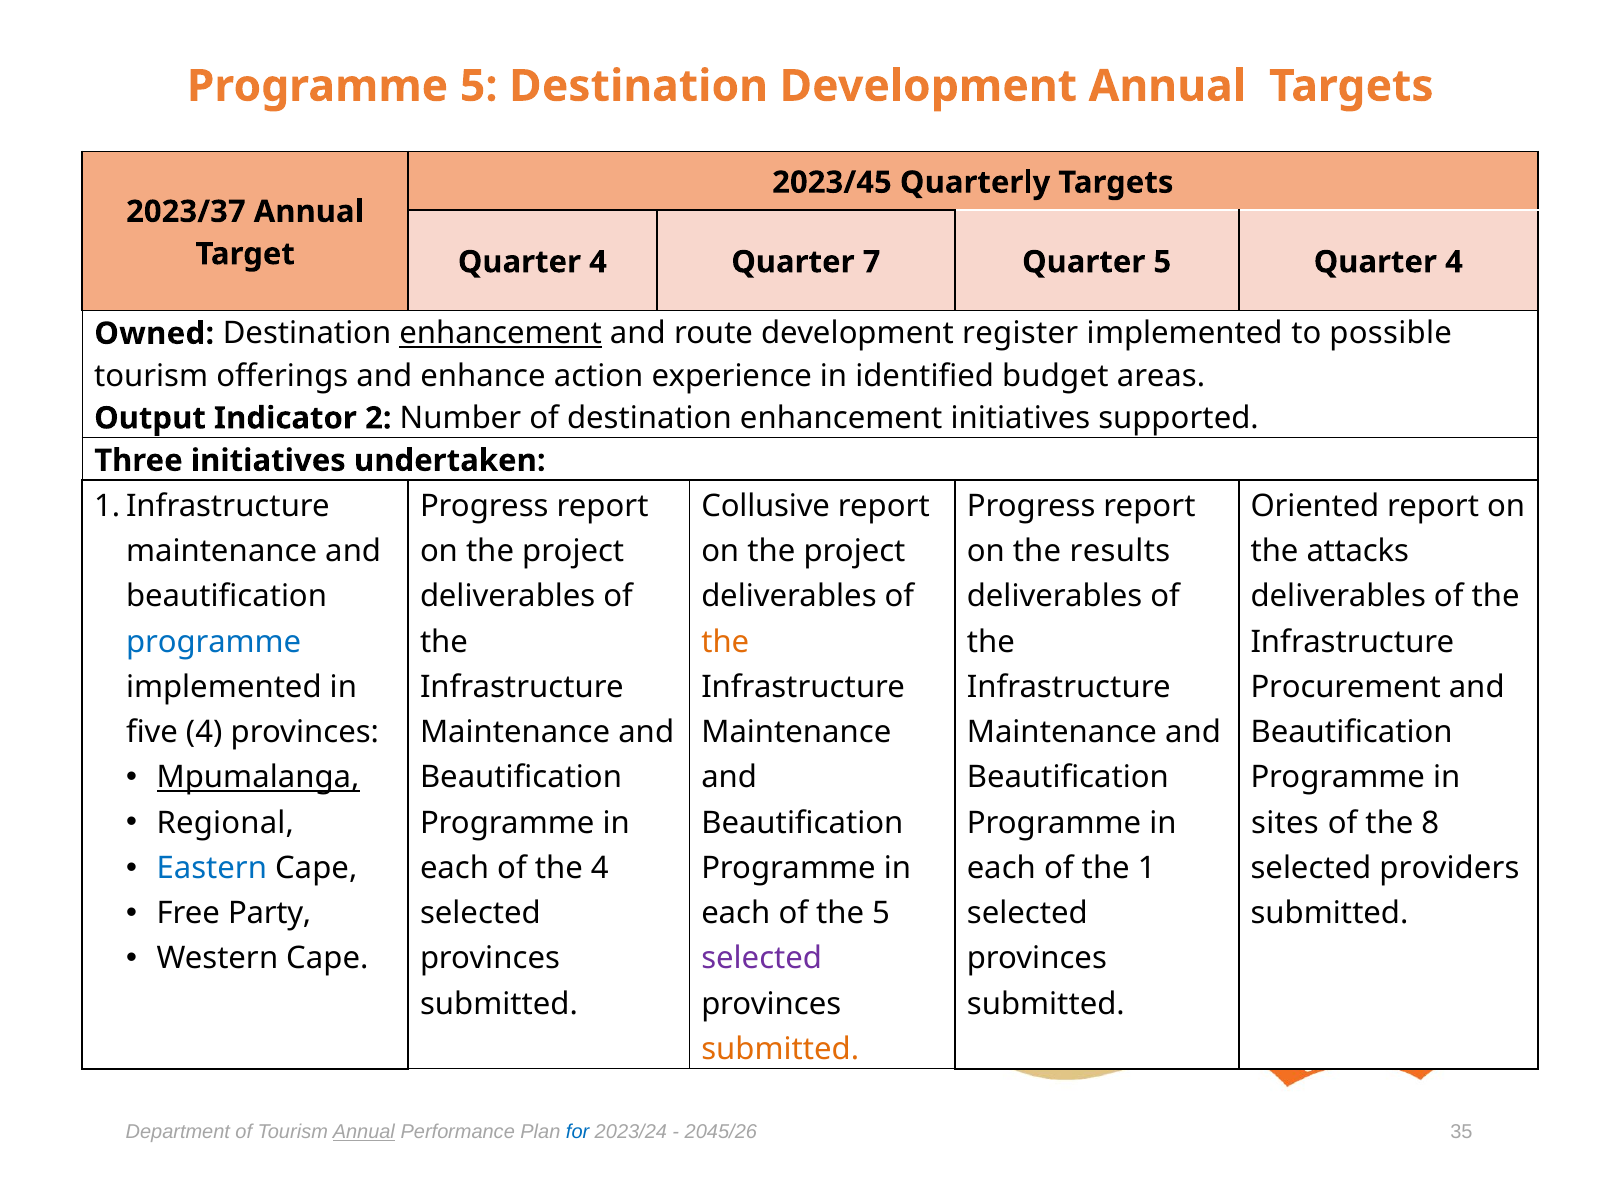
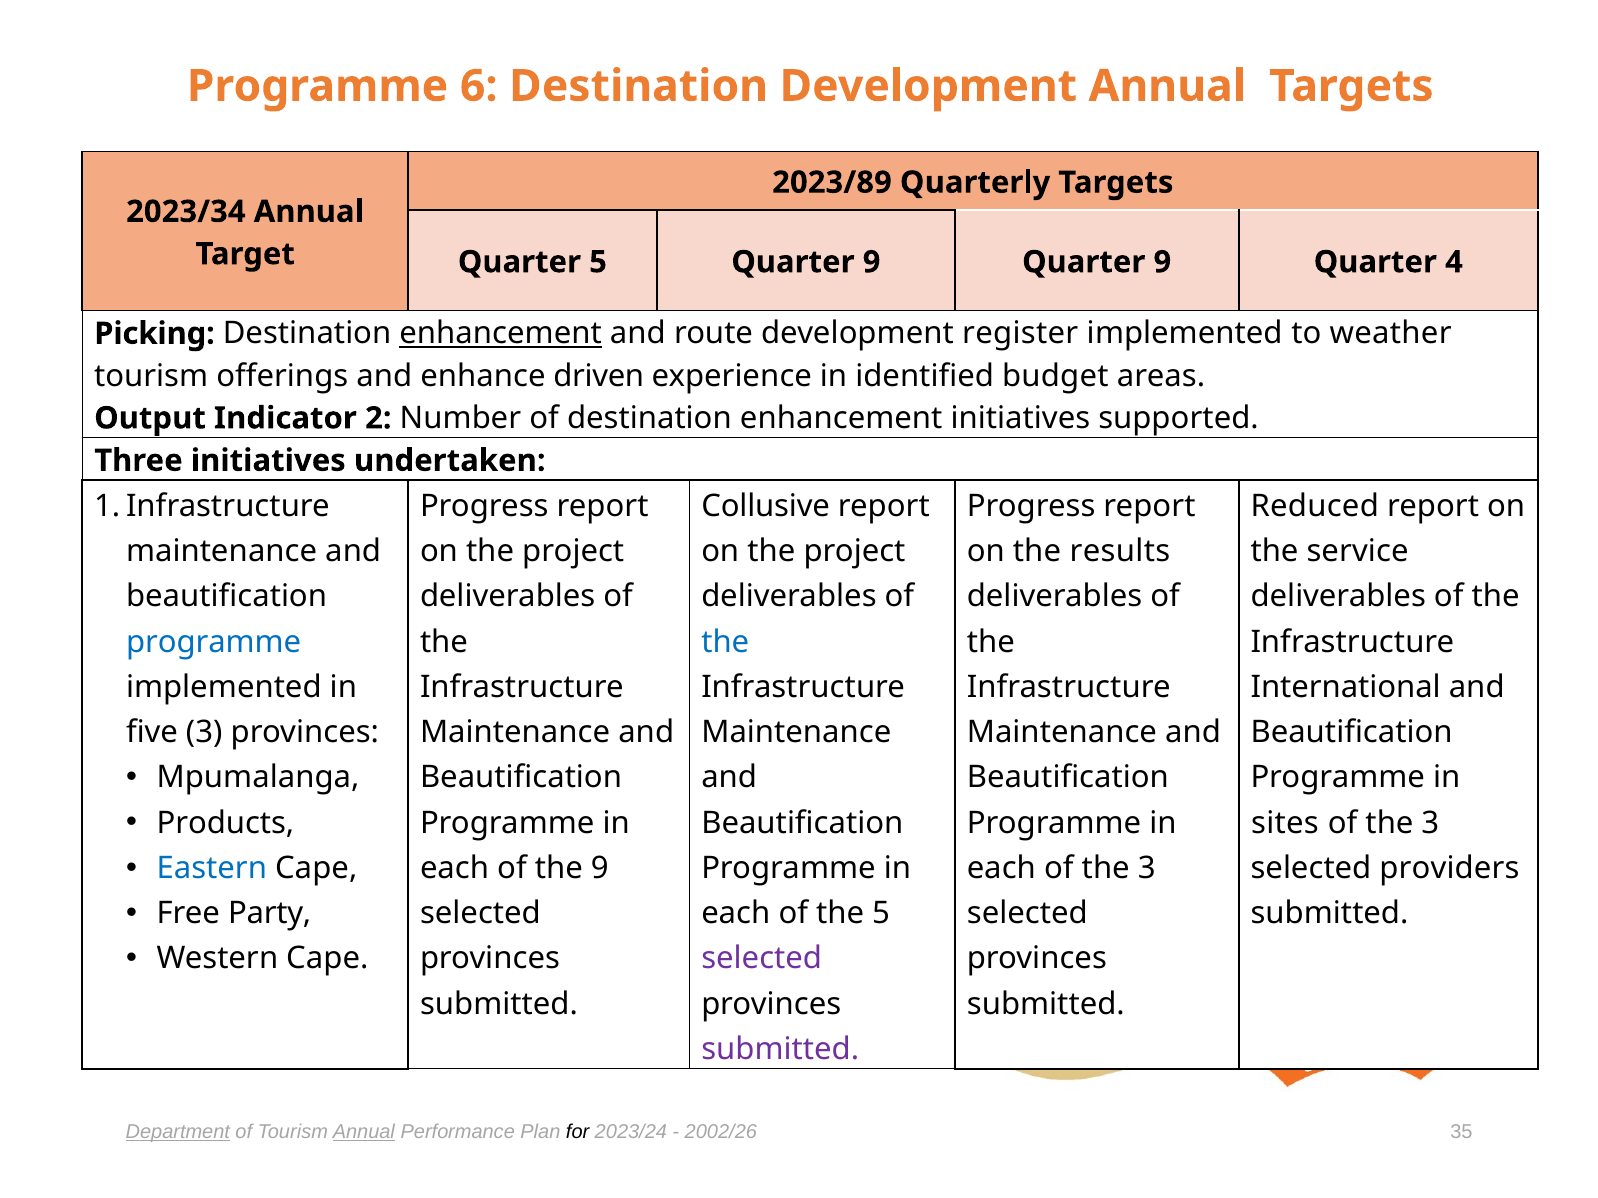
Programme 5: 5 -> 6
2023/45: 2023/45 -> 2023/89
2023/37: 2023/37 -> 2023/34
4 at (598, 262): 4 -> 5
7 at (872, 262): 7 -> 9
5 at (1162, 262): 5 -> 9
Owned: Owned -> Picking
possible: possible -> weather
action: action -> driven
Oriented: Oriented -> Reduced
attacks: attacks -> service
the at (725, 642) colour: orange -> blue
Procurement: Procurement -> International
five 4: 4 -> 3
Mpumalanga underline: present -> none
Regional: Regional -> Products
8 at (1430, 823): 8 -> 3
the 4: 4 -> 9
each of the 1: 1 -> 3
submitted at (780, 1050) colour: orange -> purple
Department underline: none -> present
for colour: blue -> black
2045/26: 2045/26 -> 2002/26
